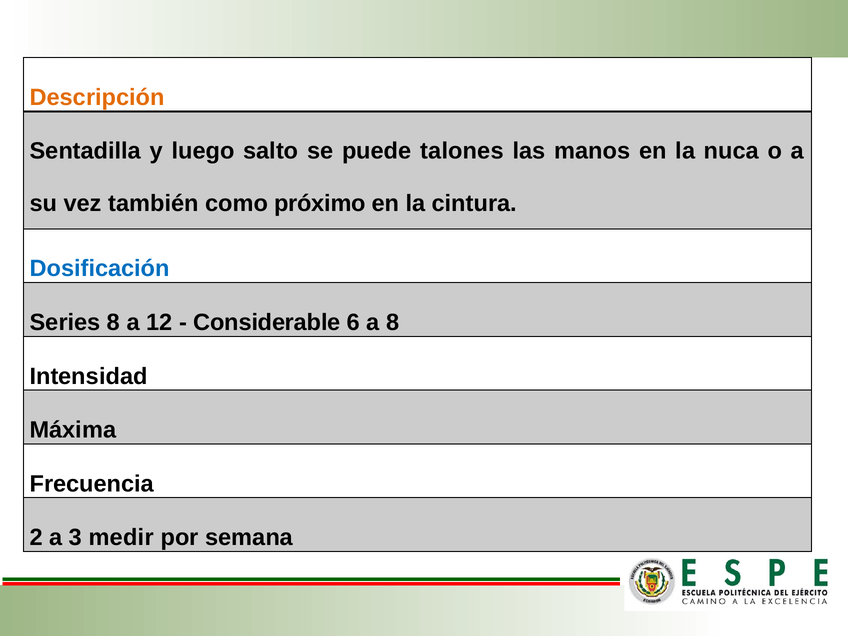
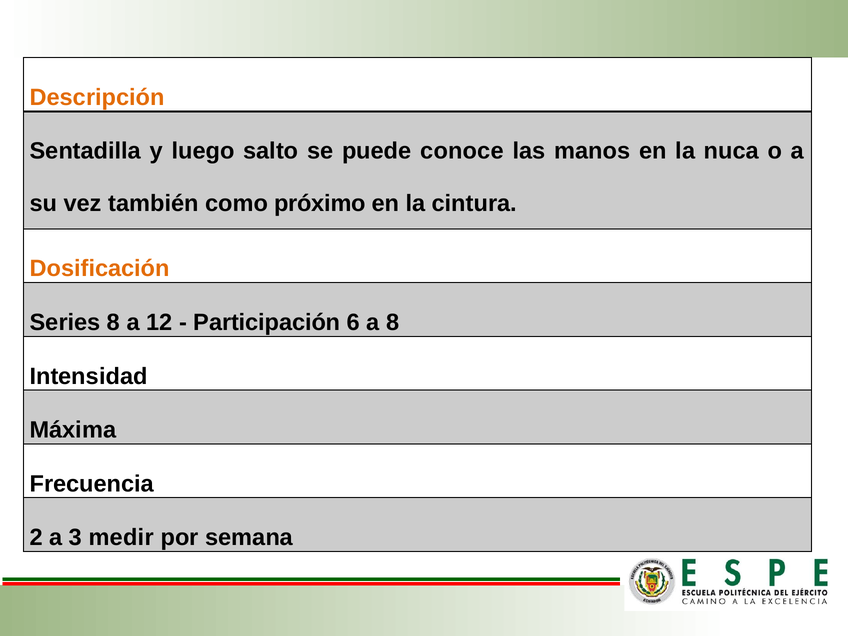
talones: talones -> conoce
Dosificación colour: blue -> orange
Considerable: Considerable -> Participación
